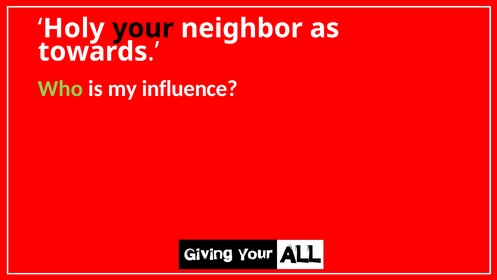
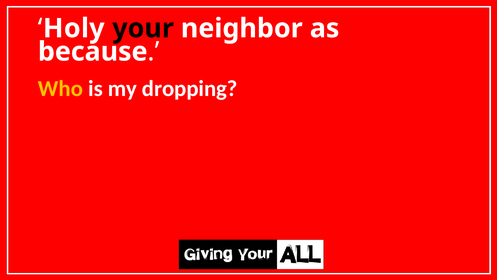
towards: towards -> because
Who colour: light green -> yellow
influence: influence -> dropping
